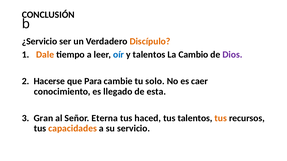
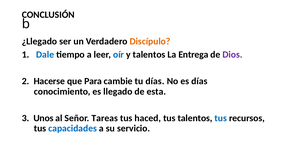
¿Servicio: ¿Servicio -> ¿Llegado
Dale colour: orange -> blue
Cambio: Cambio -> Entrega
tu solo: solo -> días
es caer: caer -> días
Gran: Gran -> Unos
Eterna: Eterna -> Tareas
tus at (221, 118) colour: orange -> blue
capacidades colour: orange -> blue
